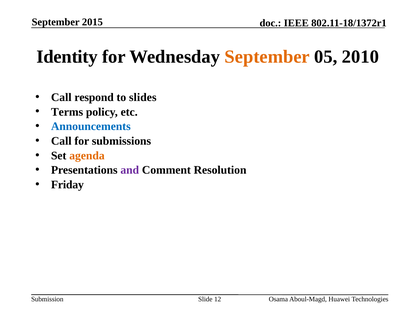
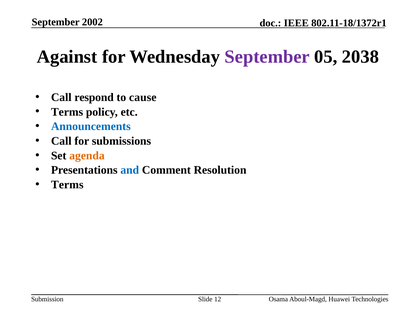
2015: 2015 -> 2002
Identity: Identity -> Against
September at (267, 57) colour: orange -> purple
2010: 2010 -> 2038
slides: slides -> cause
and colour: purple -> blue
Friday at (67, 185): Friday -> Terms
